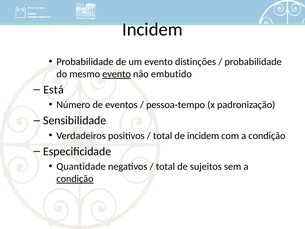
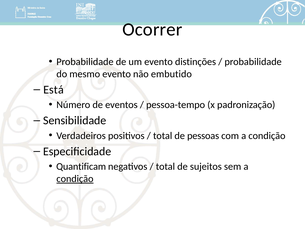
Incidem at (152, 30): Incidem -> Ocorrer
evento at (117, 74) underline: present -> none
de incidem: incidem -> pessoas
Quantidade: Quantidade -> Quantificam
